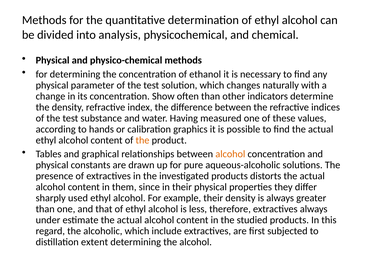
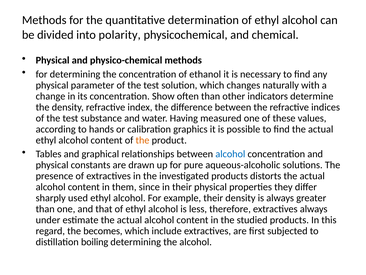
analysis: analysis -> polarity
alcohol at (230, 154) colour: orange -> blue
alcoholic: alcoholic -> becomes
extent: extent -> boiling
